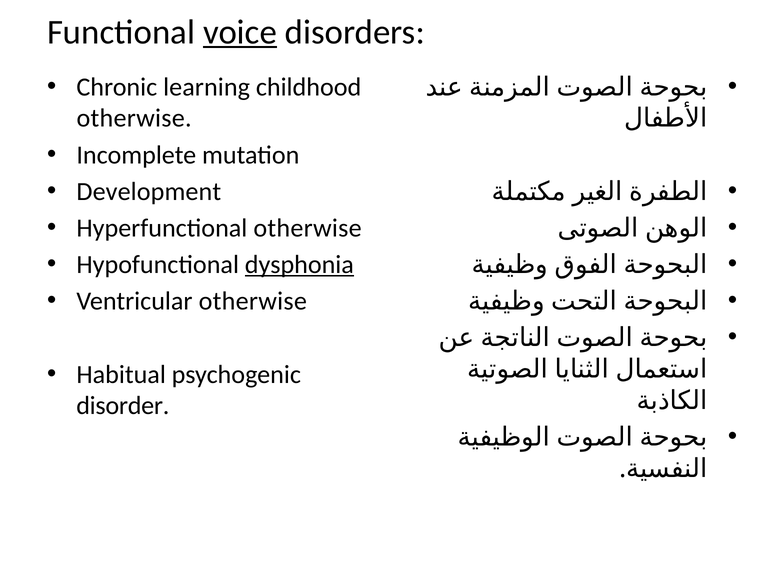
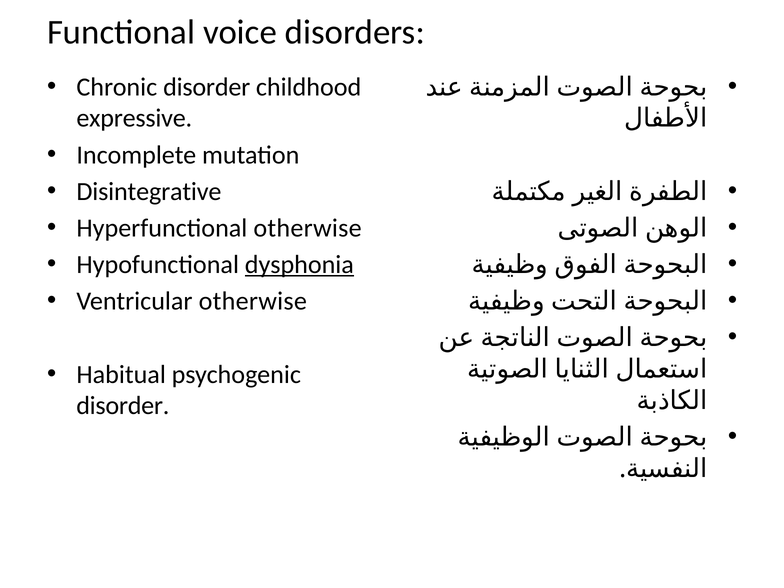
voice underline: present -> none
Chronic learning: learning -> disorder
otherwise at (134, 118): otherwise -> expressive
Development: Development -> Disintegrative
